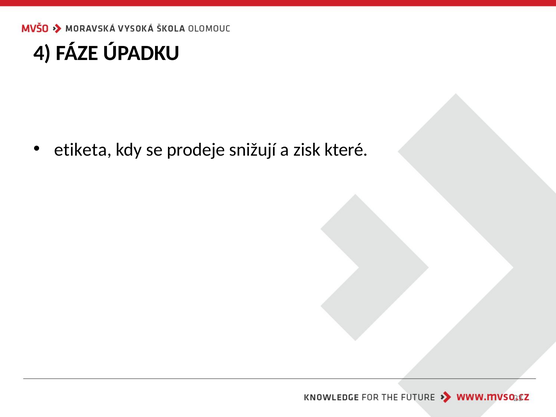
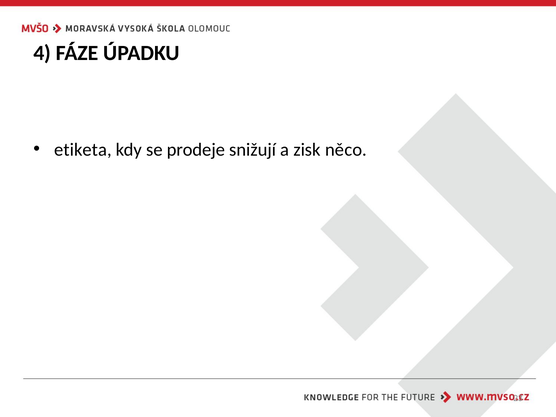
které: které -> něco
